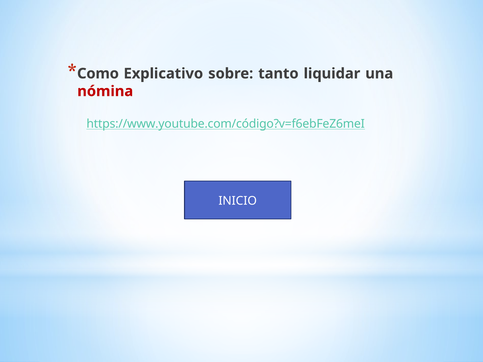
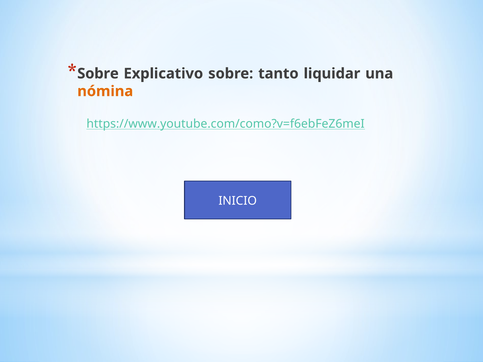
Como at (98, 74): Como -> Sobre
nómina colour: red -> orange
https://www.youtube.com/código?v=f6ebFeZ6meI: https://www.youtube.com/código?v=f6ebFeZ6meI -> https://www.youtube.com/como?v=f6ebFeZ6meI
